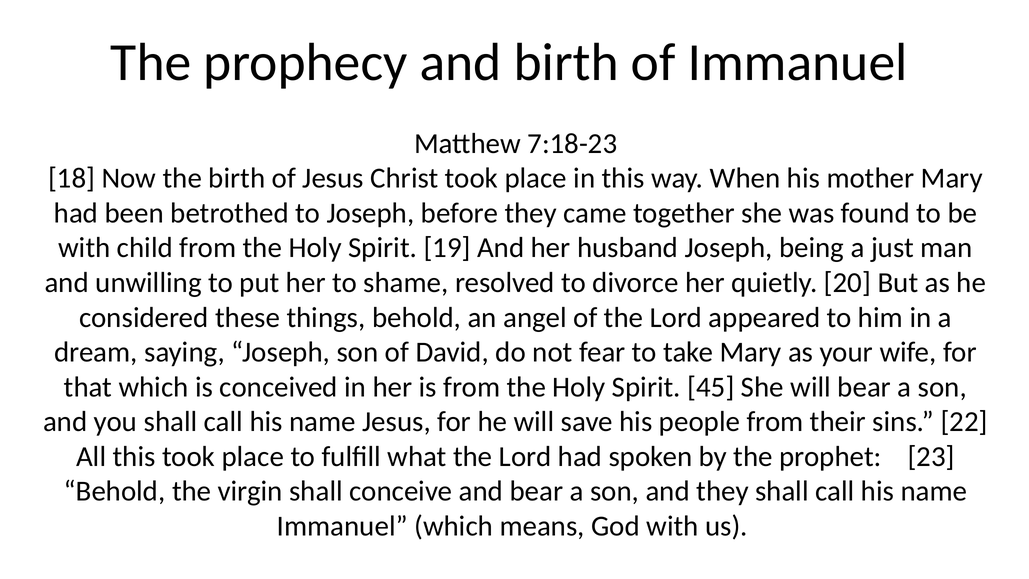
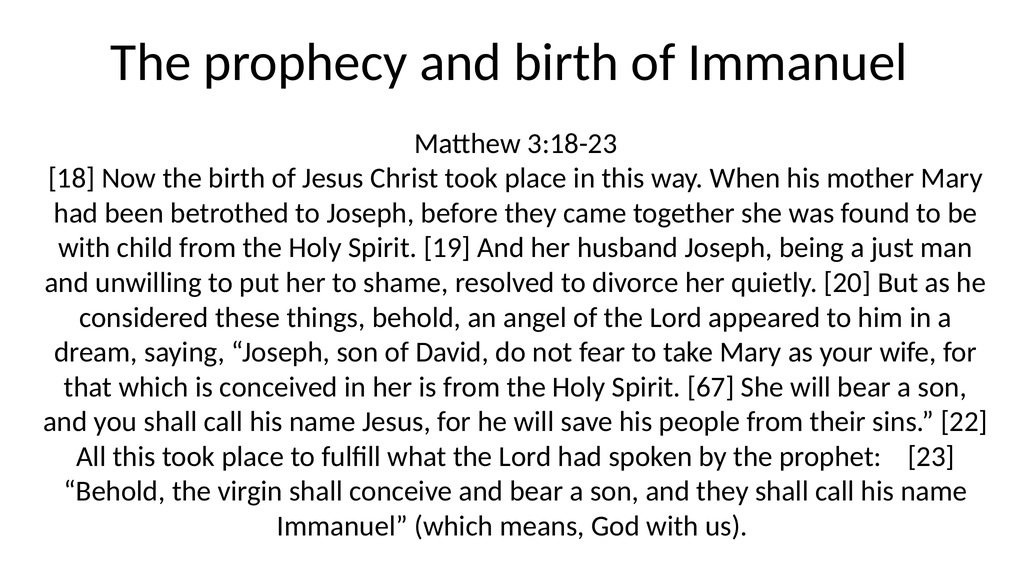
7:18-23: 7:18-23 -> 3:18-23
45: 45 -> 67
